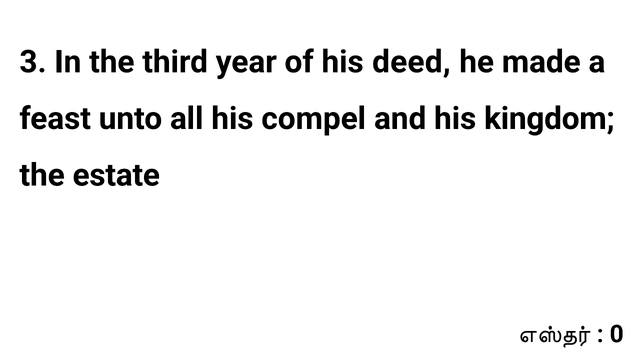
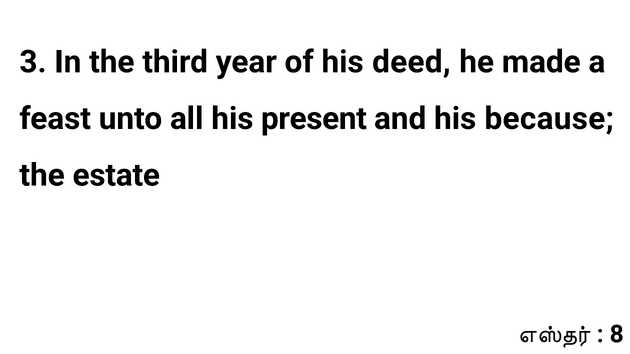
compel: compel -> present
kingdom: kingdom -> because
0: 0 -> 8
